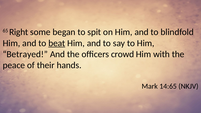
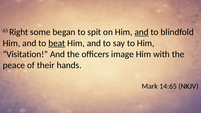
and at (142, 32) underline: none -> present
Betrayed: Betrayed -> Visitation
crowd: crowd -> image
